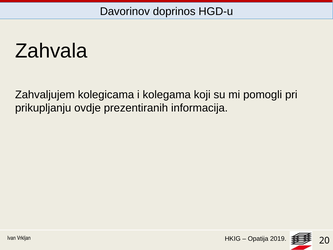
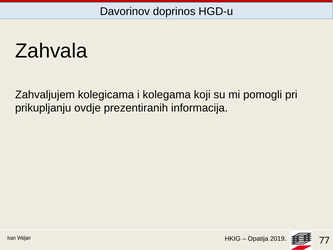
20: 20 -> 77
